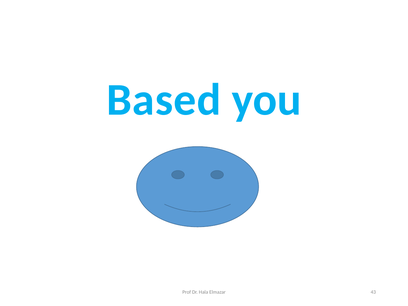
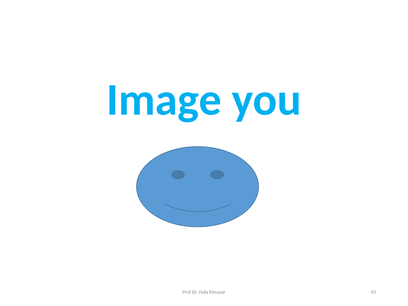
Based: Based -> Image
